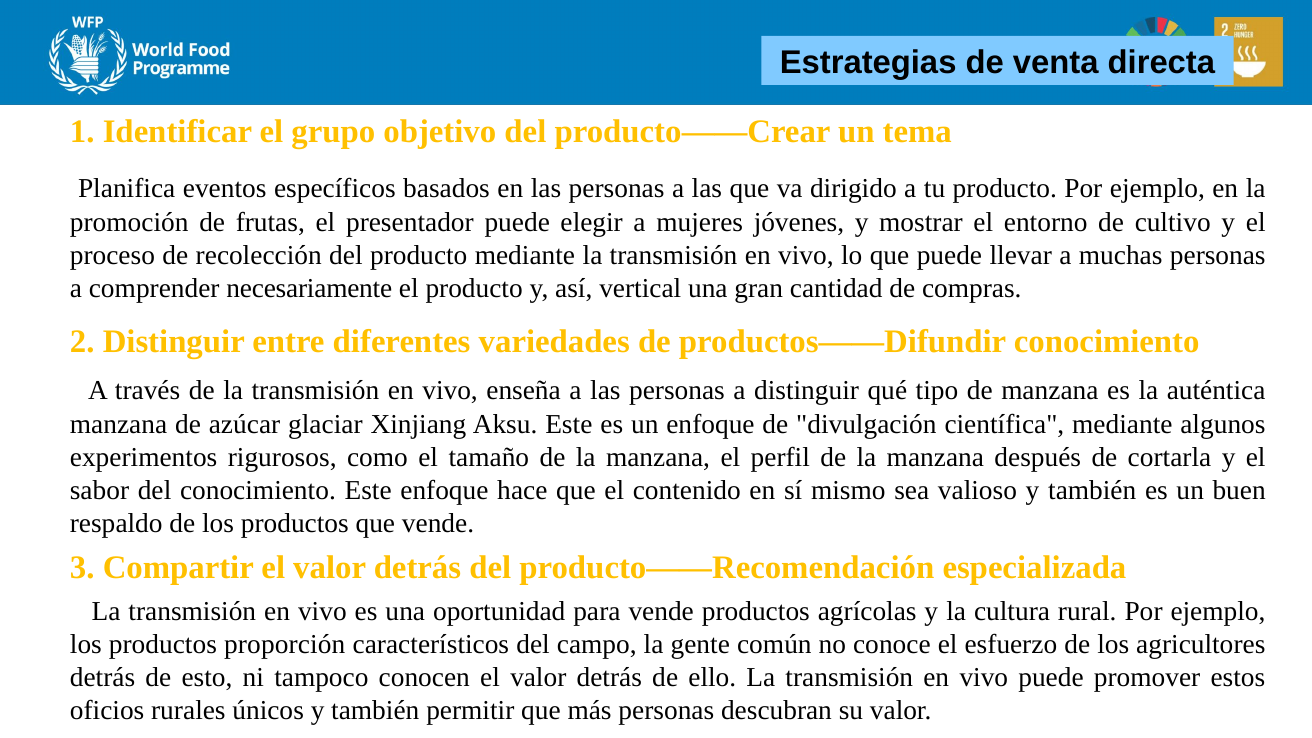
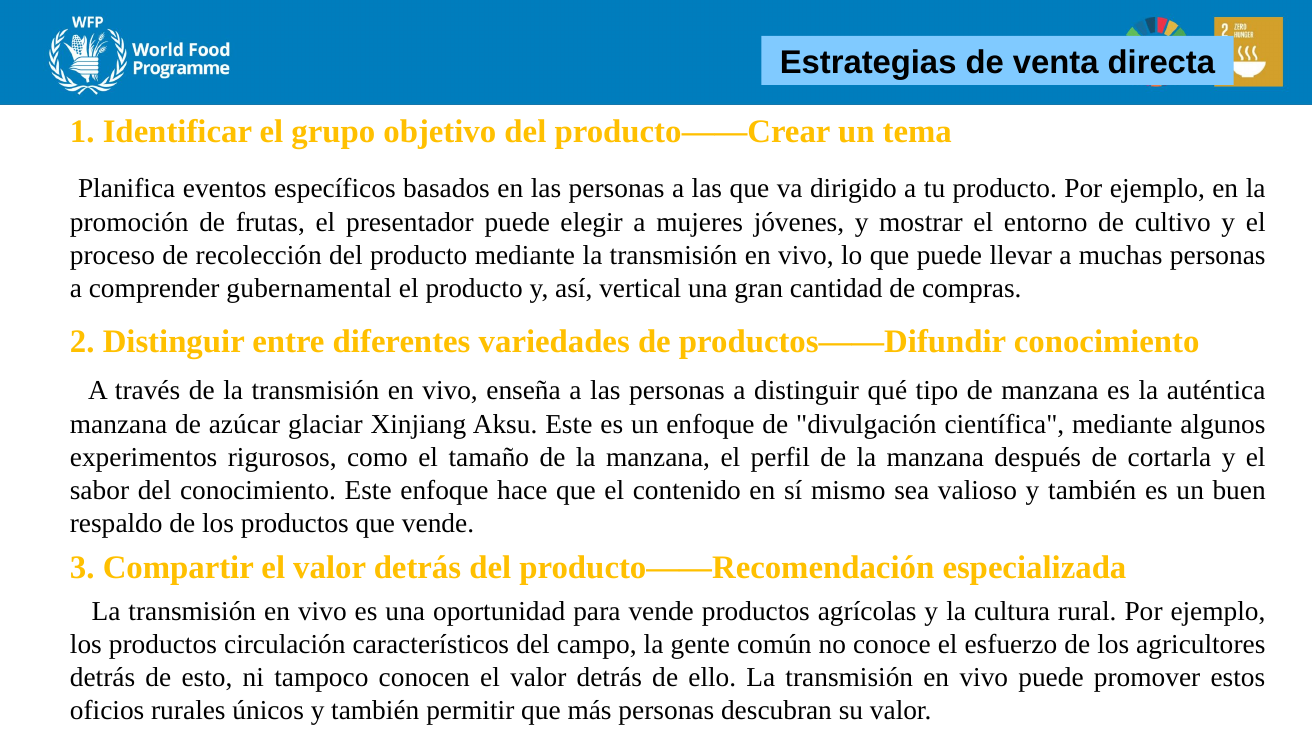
necesariamente: necesariamente -> gubernamental
proporción: proporción -> circulación
